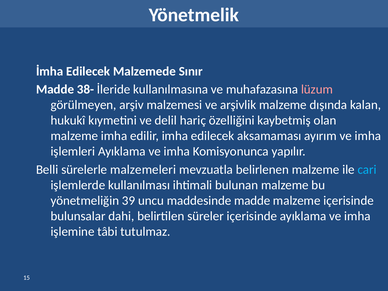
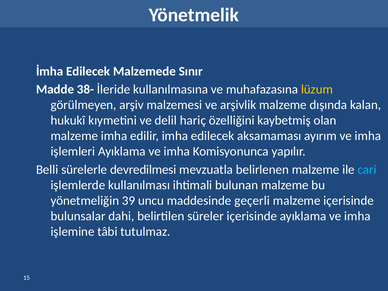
lüzum colour: pink -> yellow
malzemeleri: malzemeleri -> devredilmesi
maddesinde madde: madde -> geçerli
